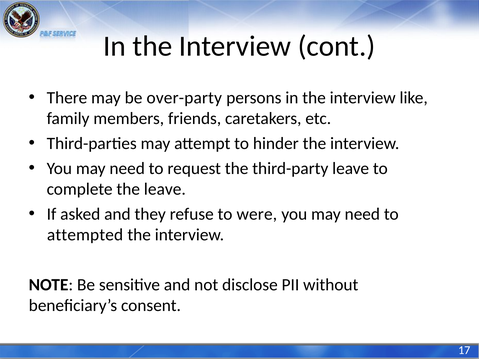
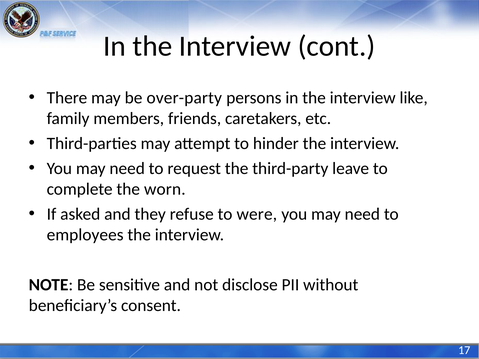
the leave: leave -> worn
attempted: attempted -> employees
